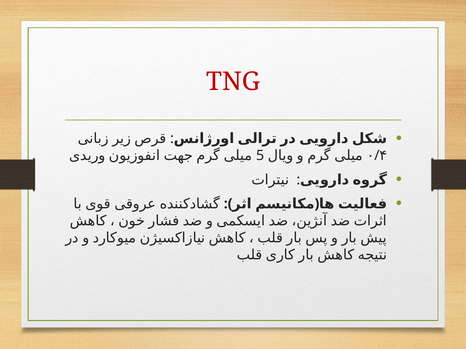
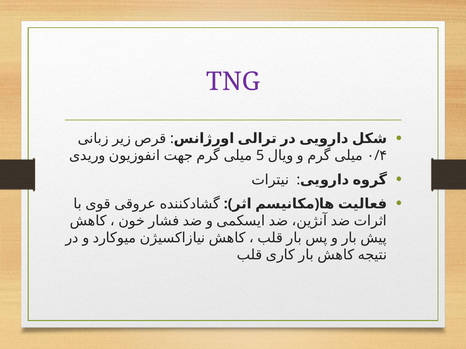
TNG colour: red -> purple
